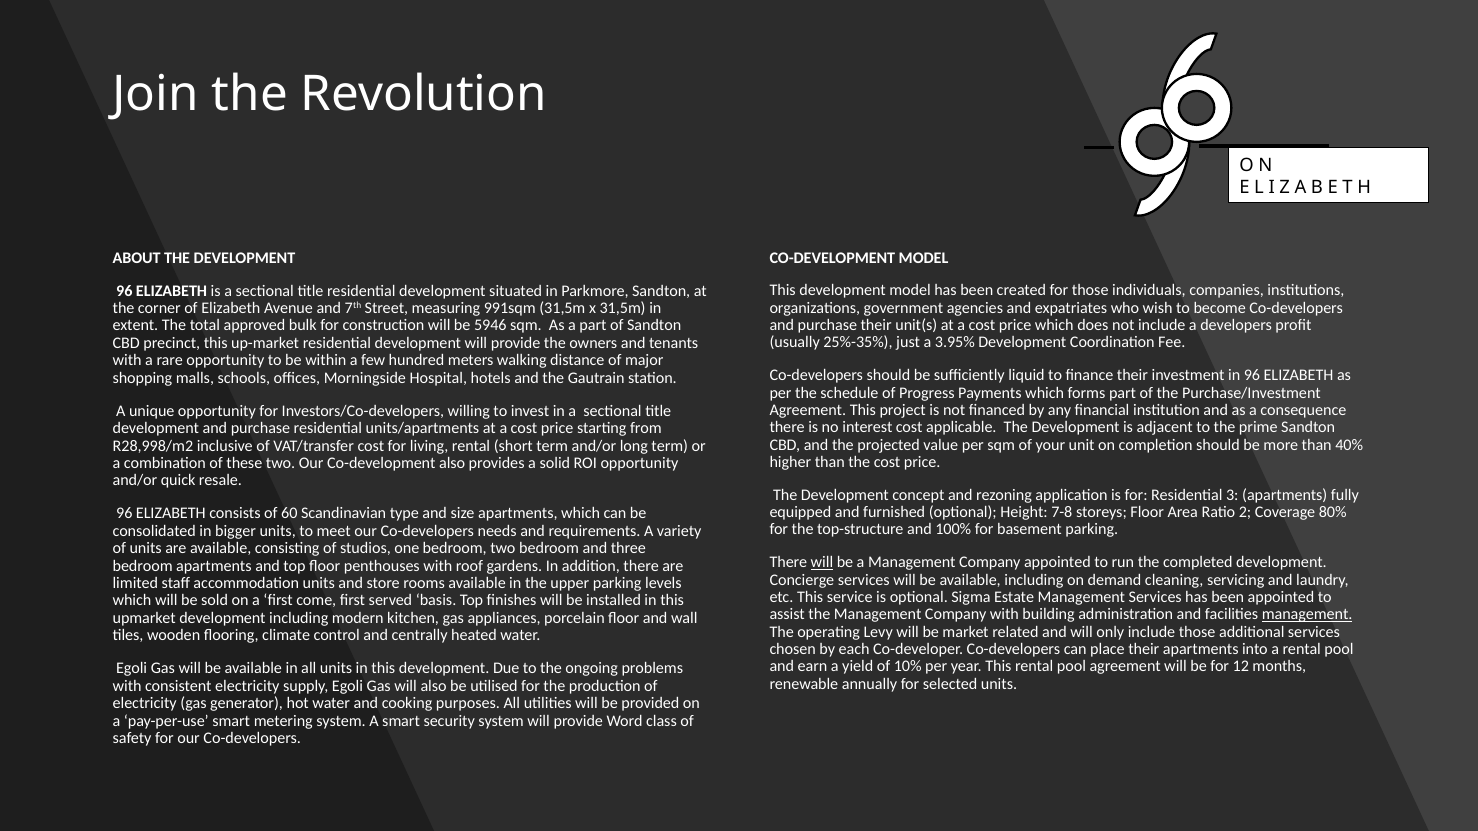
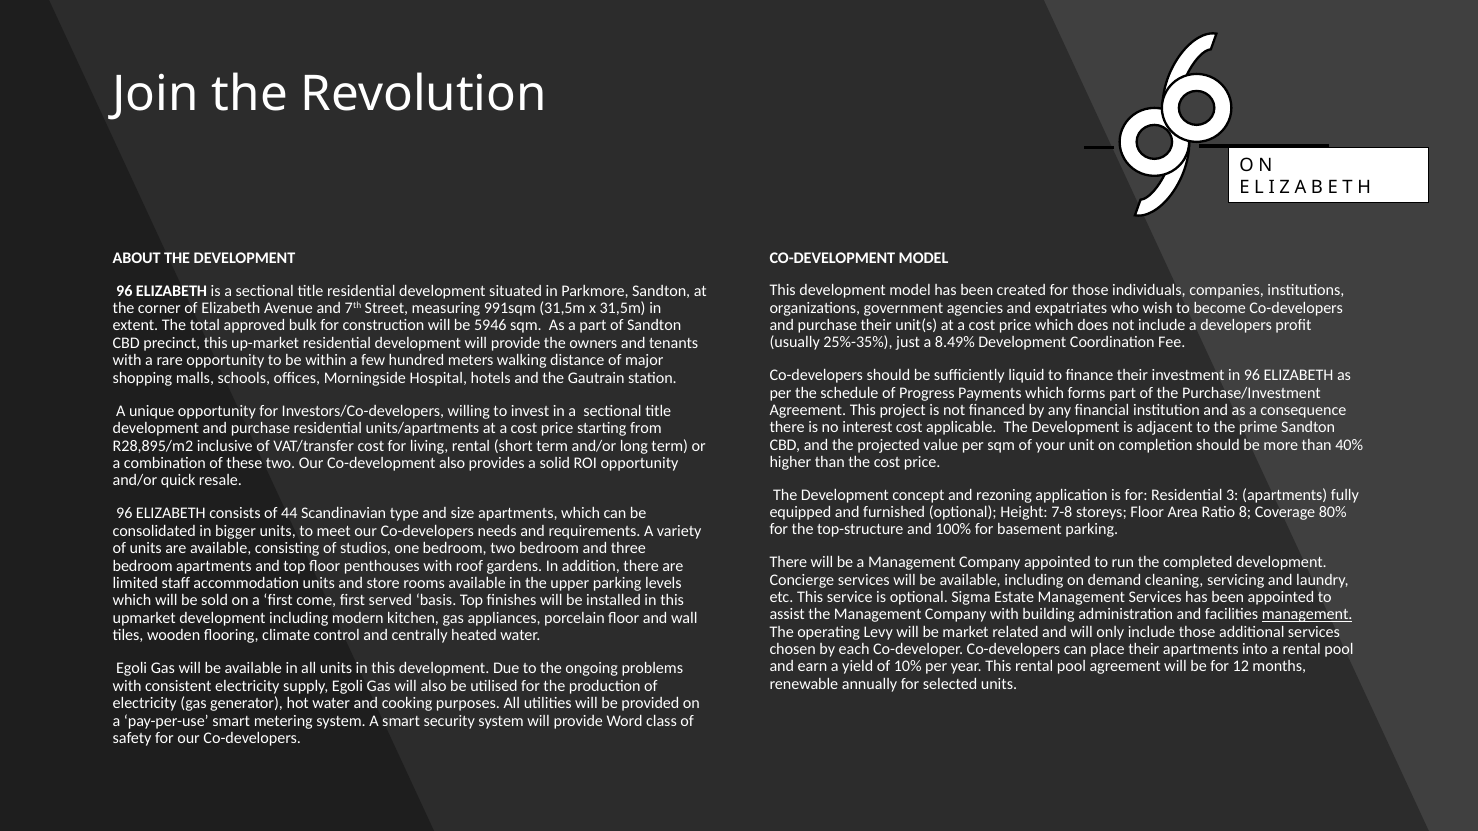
3.95%: 3.95% -> 8.49%
R28,998/m2: R28,998/m2 -> R28,895/m2
2: 2 -> 8
60: 60 -> 44
will at (822, 563) underline: present -> none
